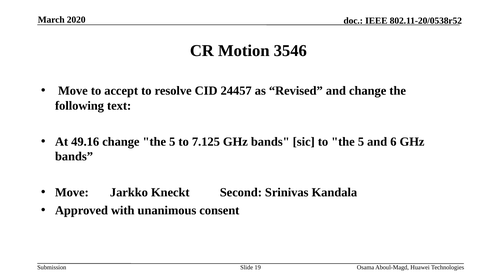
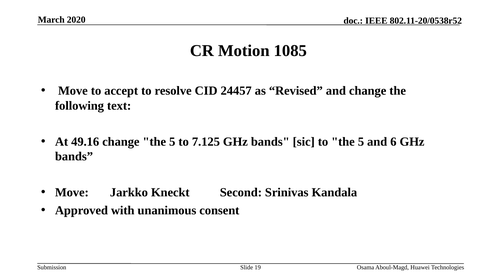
3546: 3546 -> 1085
